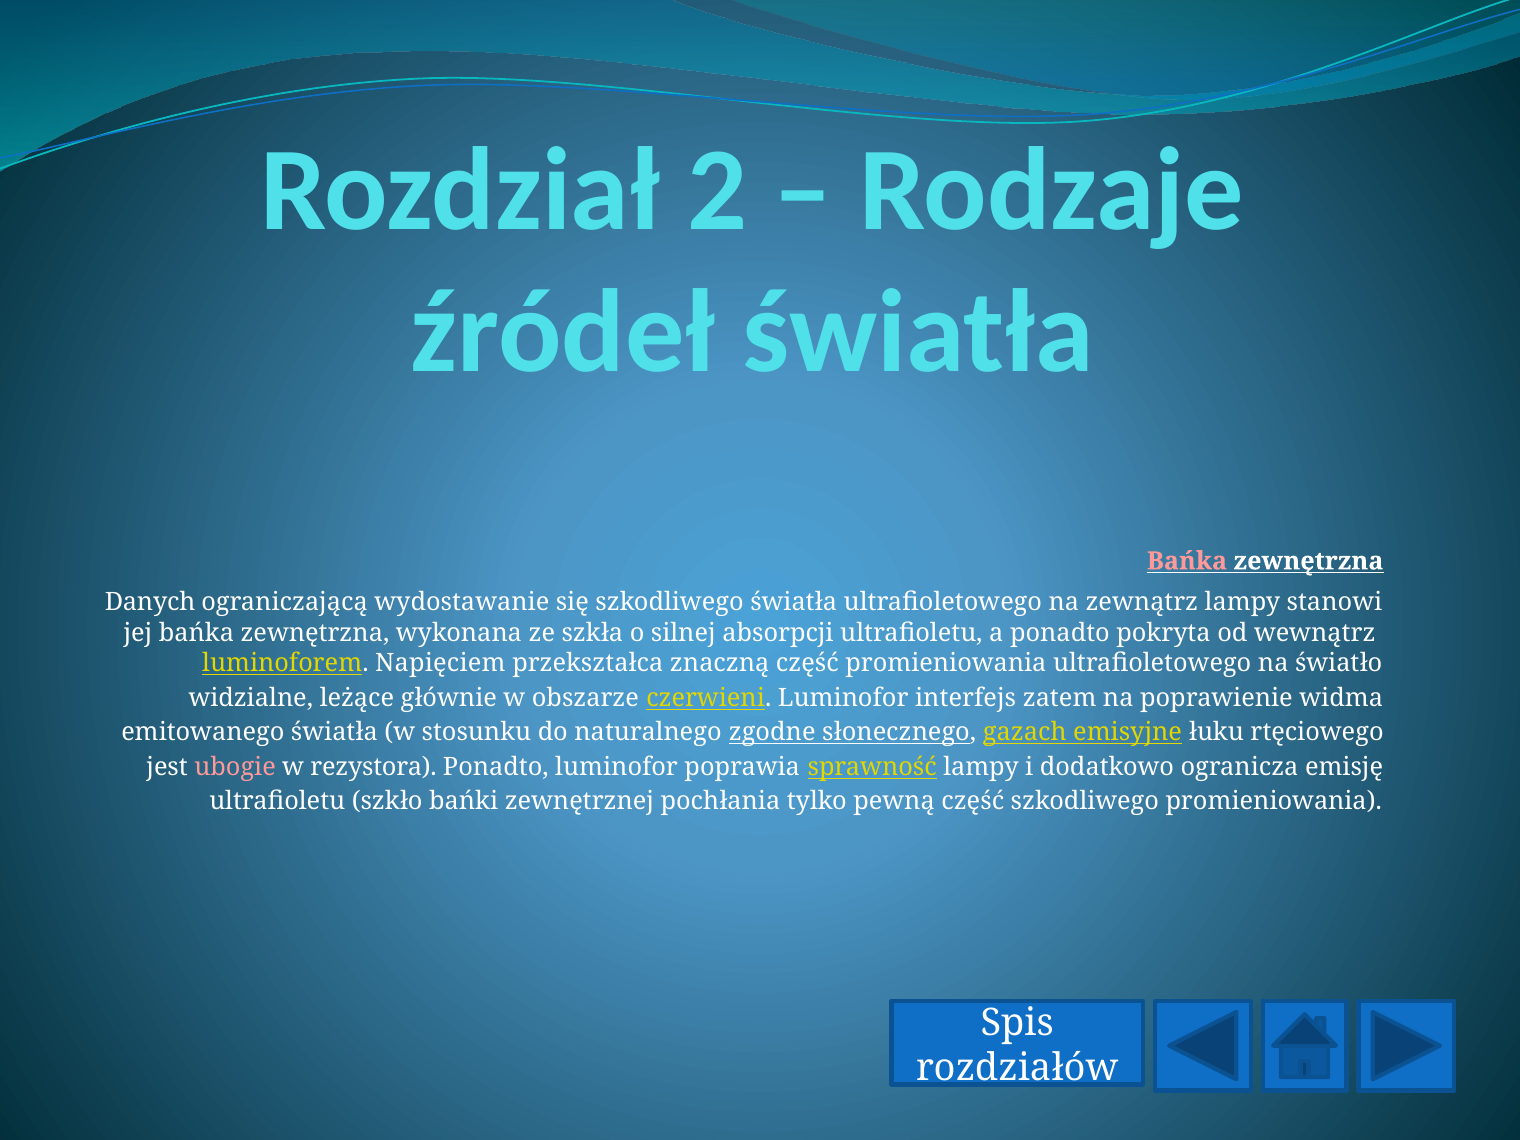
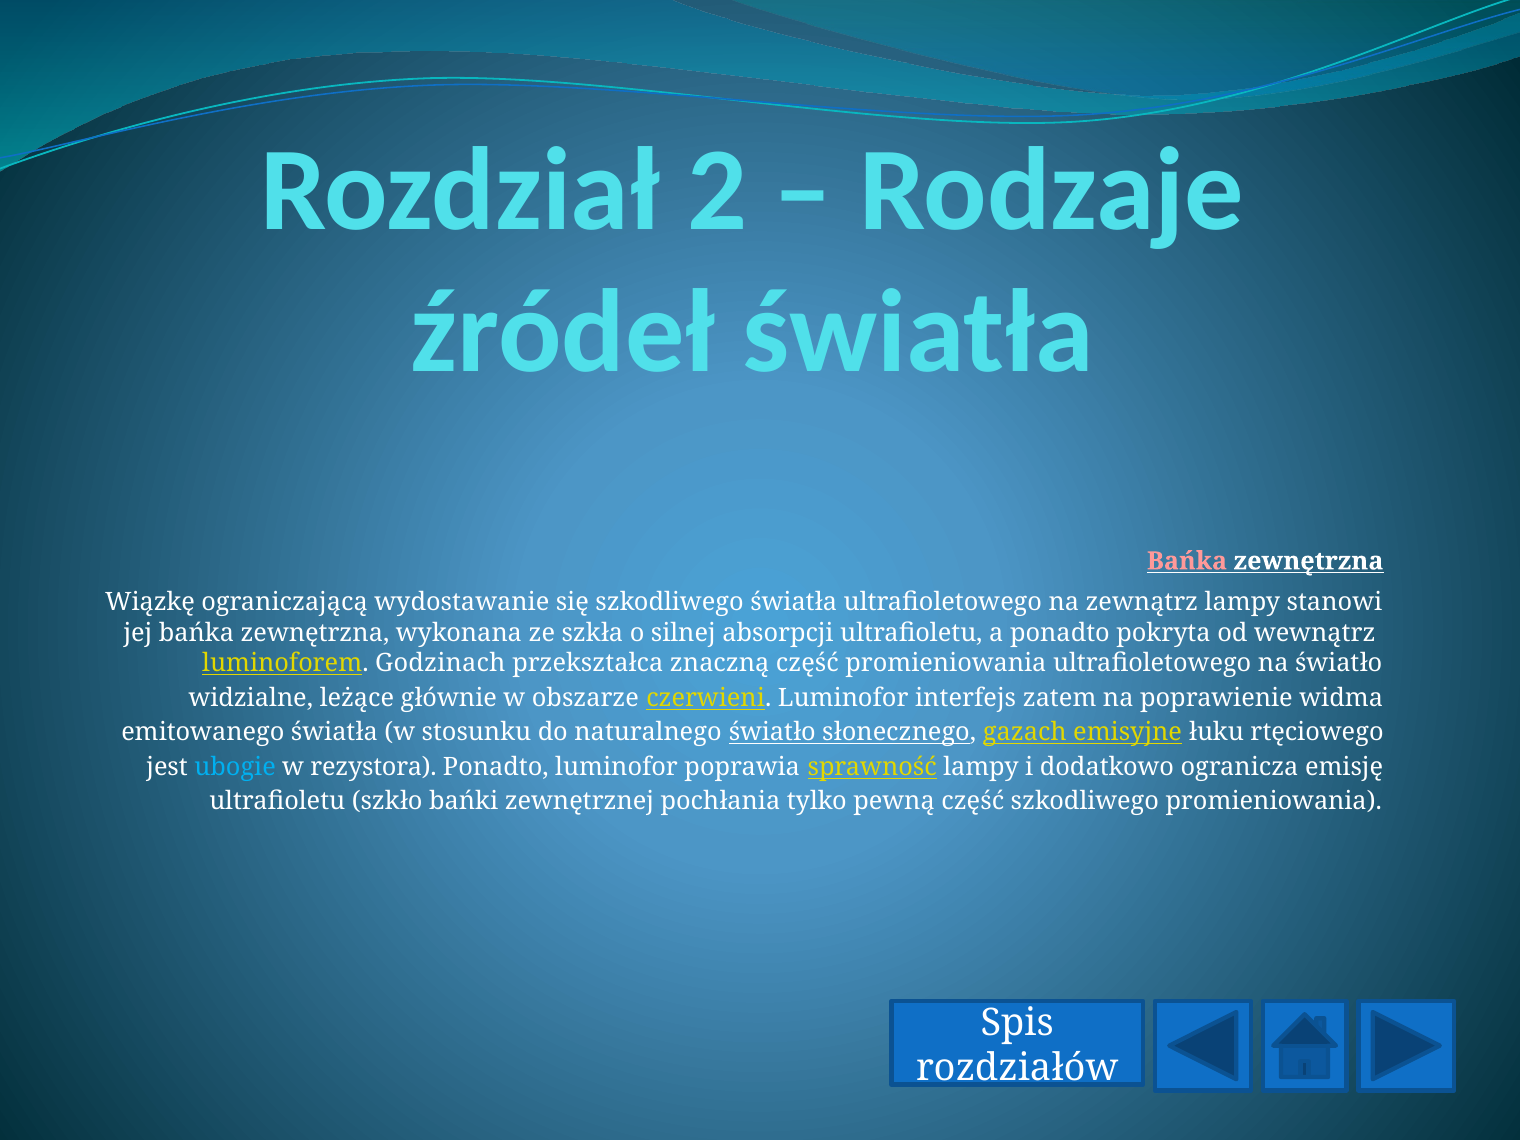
Danych: Danych -> Wiązkę
Napięciem: Napięciem -> Godzinach
naturalnego zgodne: zgodne -> światło
ubogie colour: pink -> light blue
